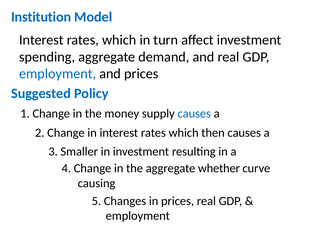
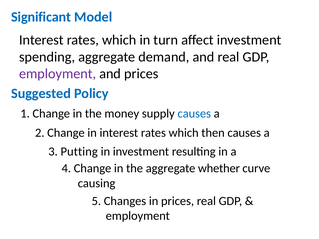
Institution: Institution -> Significant
employment at (58, 74) colour: blue -> purple
Smaller: Smaller -> Putting
